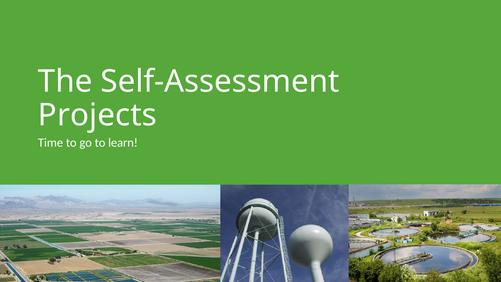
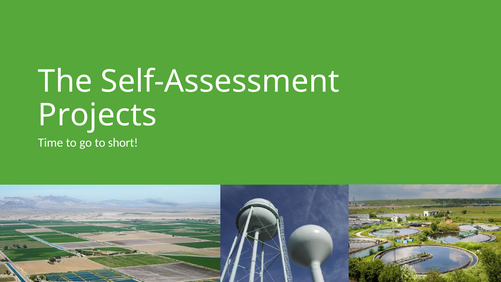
learn: learn -> short
